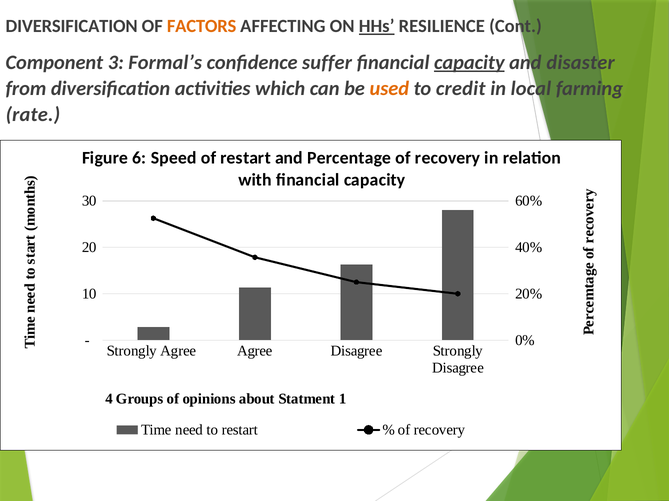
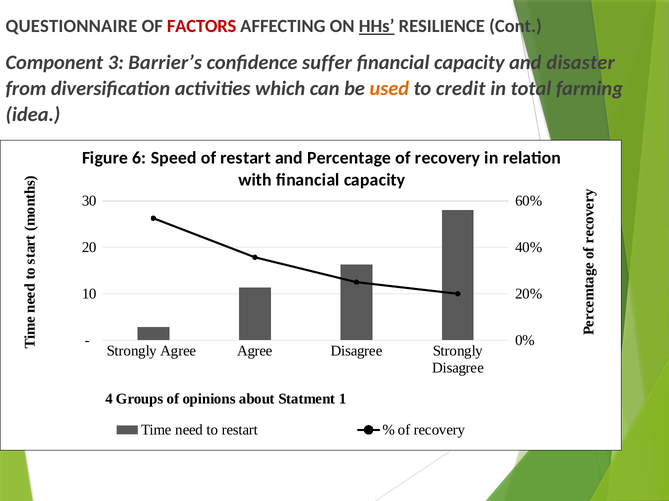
DIVERSIFICATION at (72, 26): DIVERSIFICATION -> QUESTIONNAIRE
FACTORS colour: orange -> red
Formal’s: Formal’s -> Barrier’s
capacity at (469, 62) underline: present -> none
local: local -> total
rate: rate -> idea
